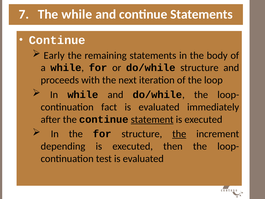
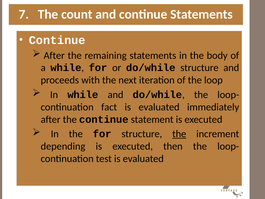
The while: while -> count
Early at (54, 55): Early -> After
statement underline: present -> none
